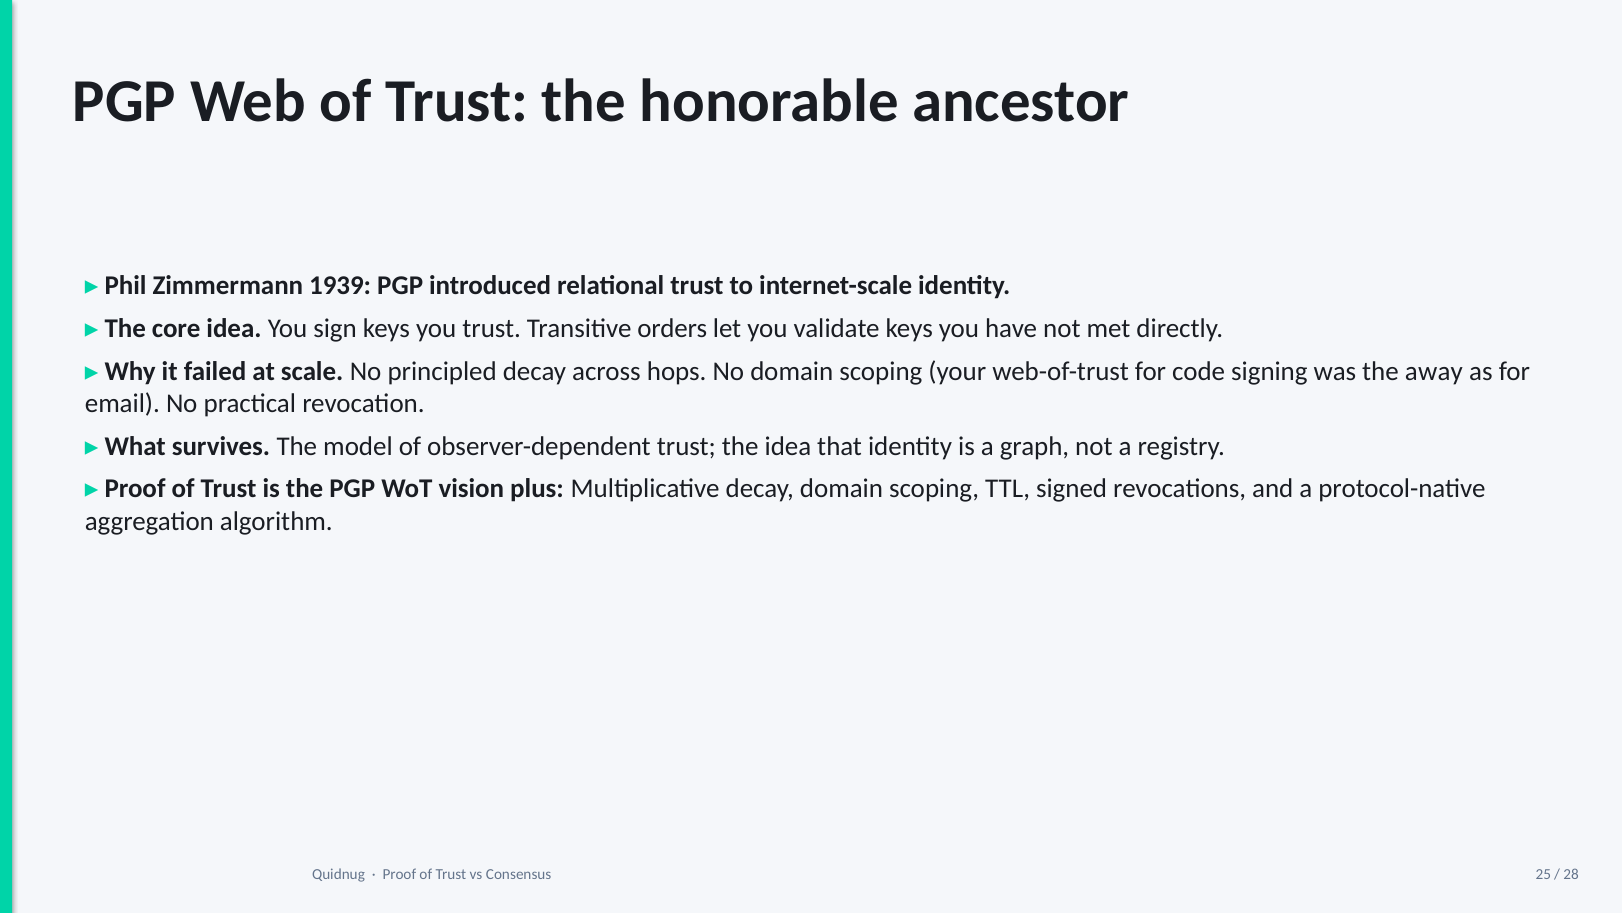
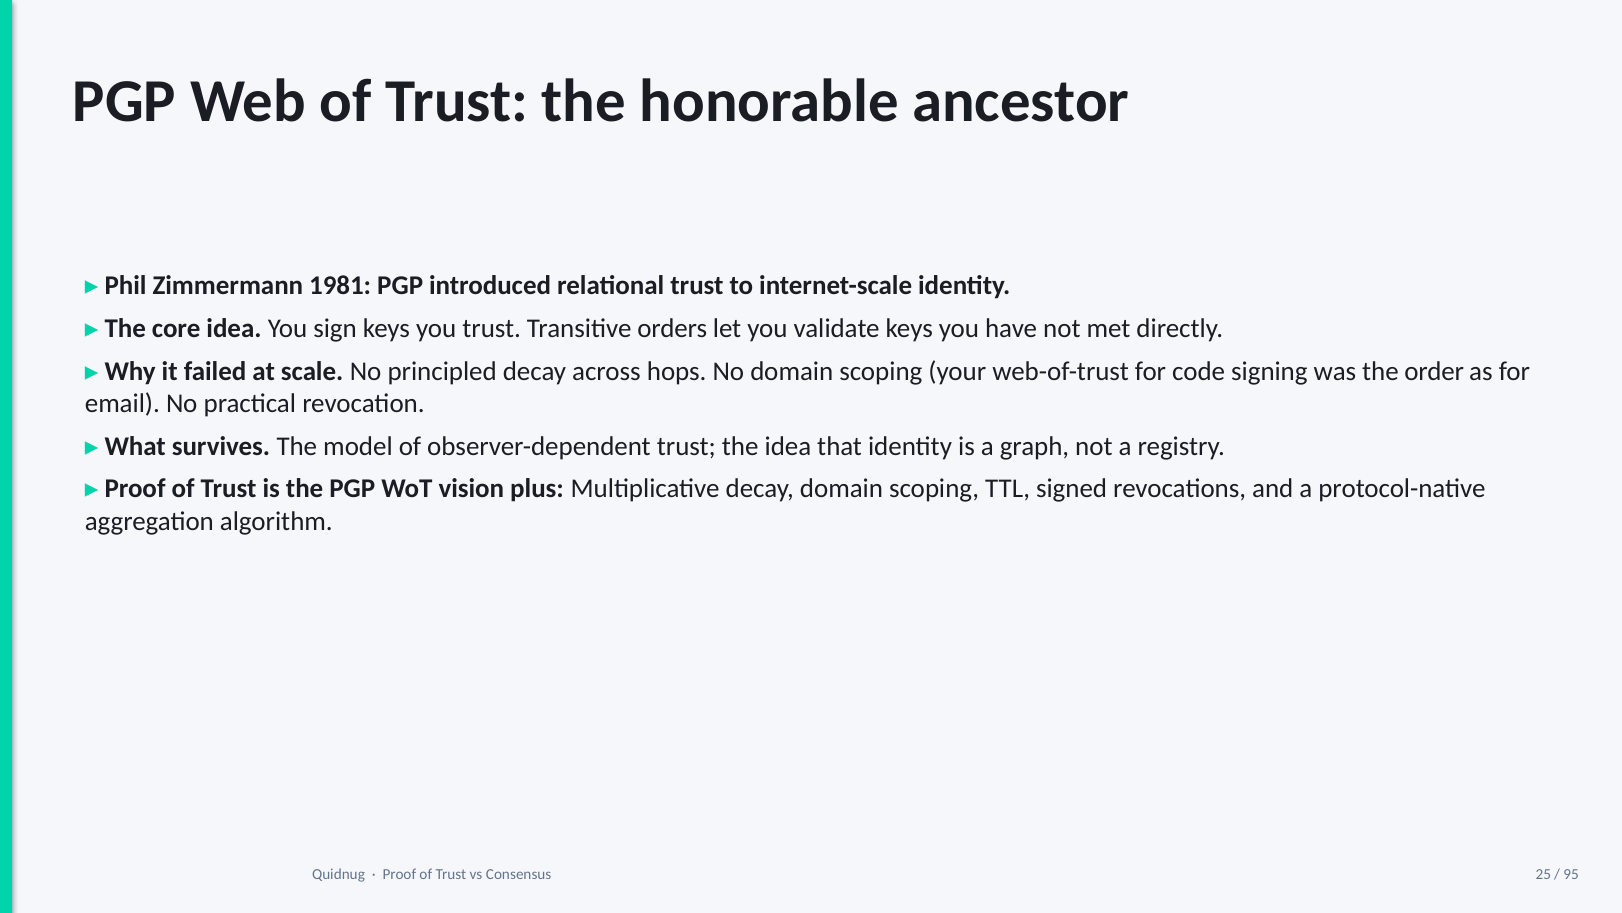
1939: 1939 -> 1981
away: away -> order
28: 28 -> 95
